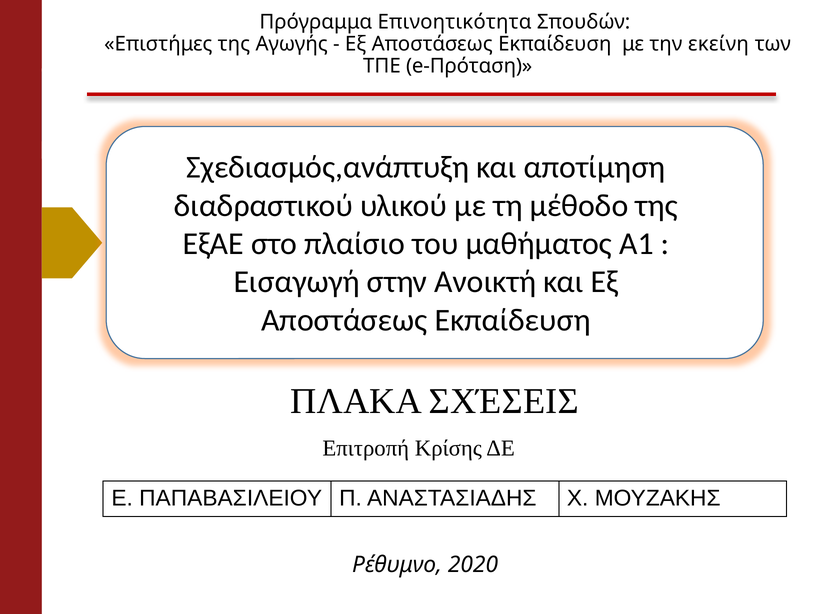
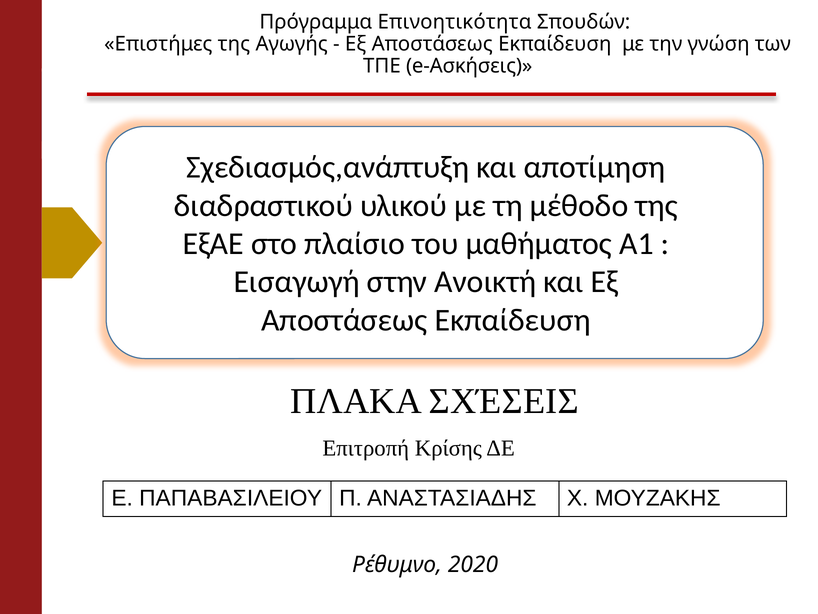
εκείνη: εκείνη -> γνώση
e-Πρόταση: e-Πρόταση -> e-Ασκήσεις
